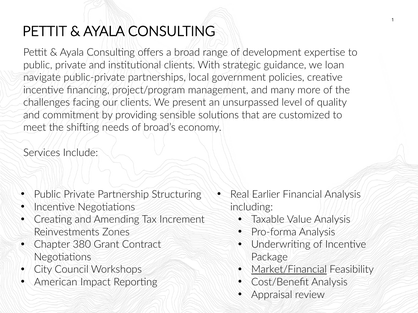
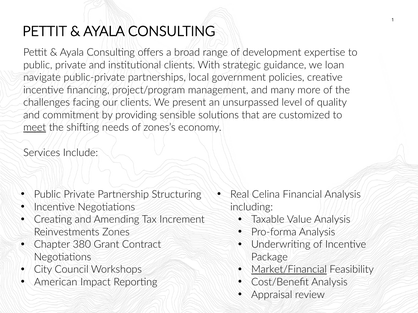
meet underline: none -> present
broad’s: broad’s -> zones’s
Earlier: Earlier -> Celina
